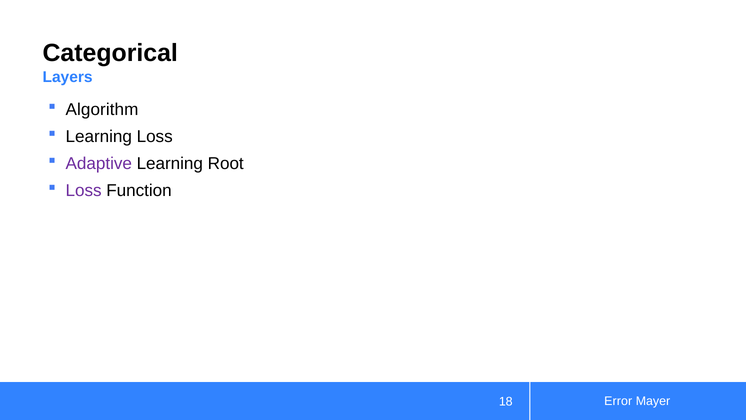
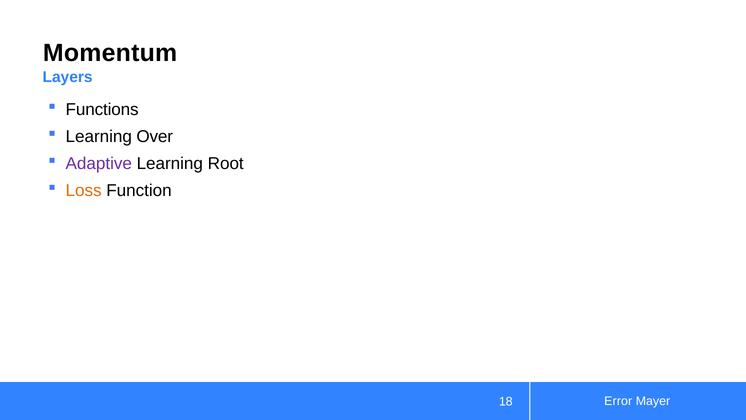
Categorical: Categorical -> Momentum
Algorithm: Algorithm -> Functions
Learning Loss: Loss -> Over
Loss at (84, 190) colour: purple -> orange
